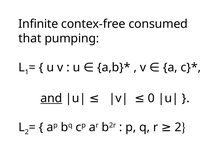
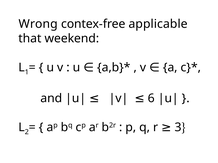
Infinite: Infinite -> Wrong
consumed: consumed -> applicable
pumping: pumping -> weekend
and underline: present -> none
0: 0 -> 6
r 2: 2 -> 3
